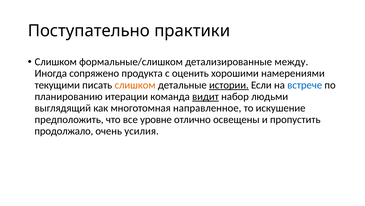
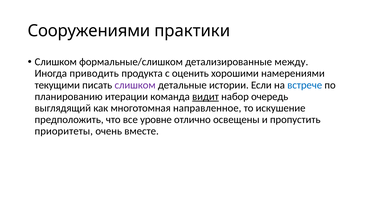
Поступательно: Поступательно -> Сооружениями
сопряжено: сопряжено -> приводить
слишком at (135, 85) colour: orange -> purple
истории underline: present -> none
людьми: людьми -> очередь
продолжало: продолжало -> приоритеты
усилия: усилия -> вместе
